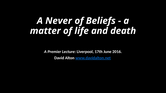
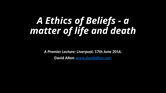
Never: Never -> Ethics
